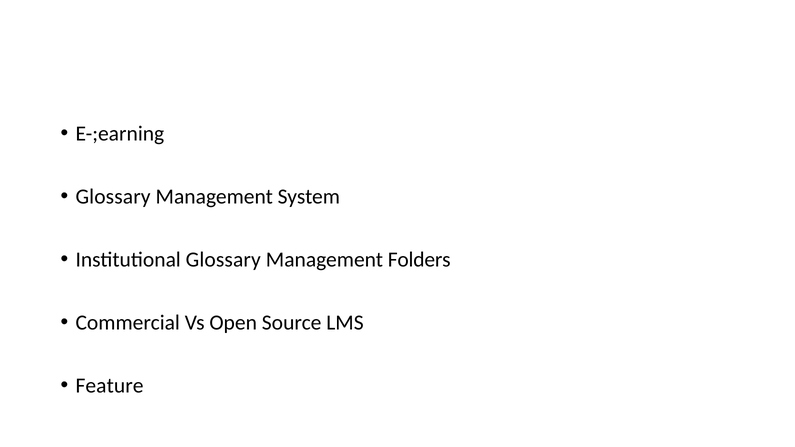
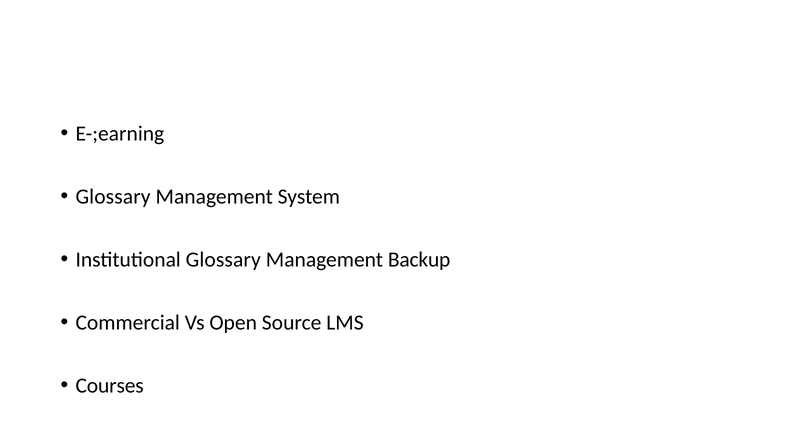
Folders: Folders -> Backup
Feature: Feature -> Courses
